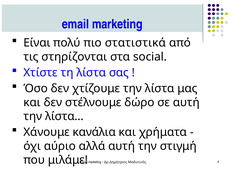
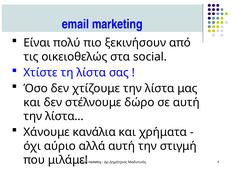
στατιστικά: στατιστικά -> ξεκινήσουν
στηρίζονται: στηρίζονται -> οικειοθελώς
